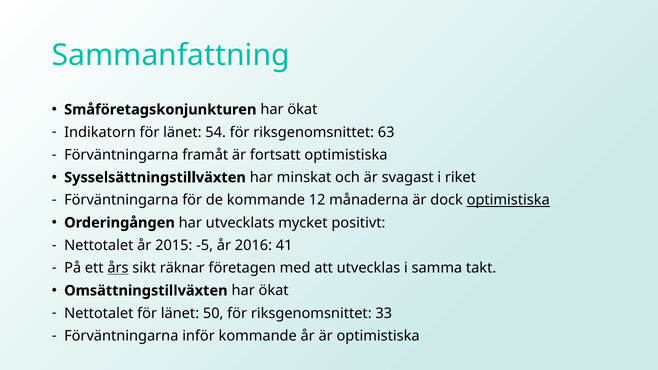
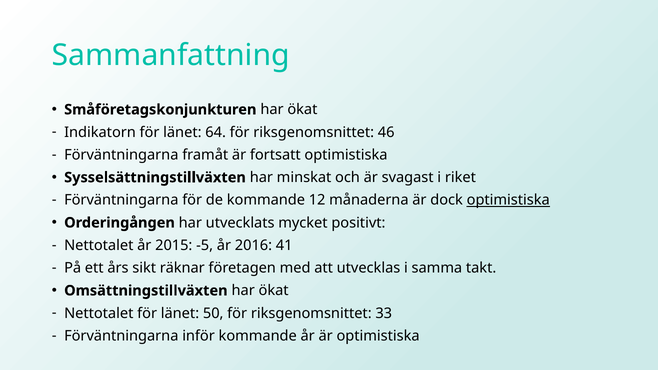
54: 54 -> 64
63: 63 -> 46
års underline: present -> none
